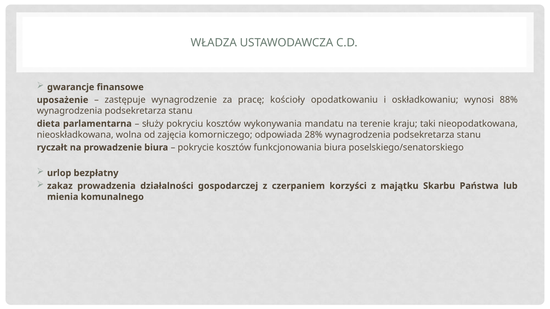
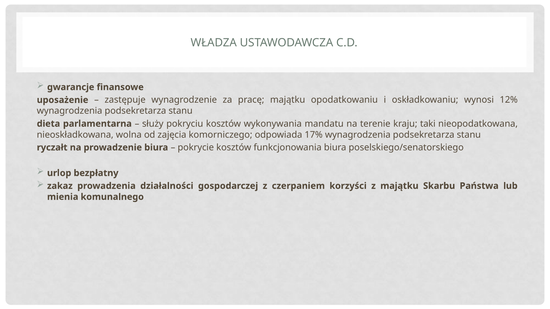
pracę kościoły: kościoły -> majątku
88%: 88% -> 12%
28%: 28% -> 17%
